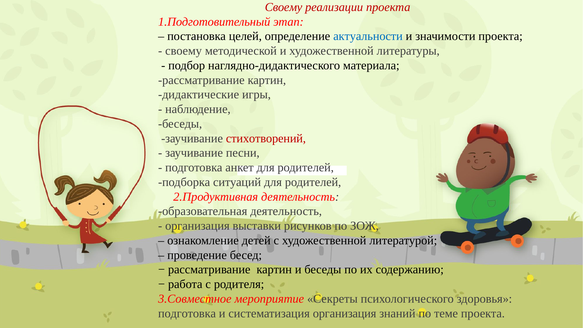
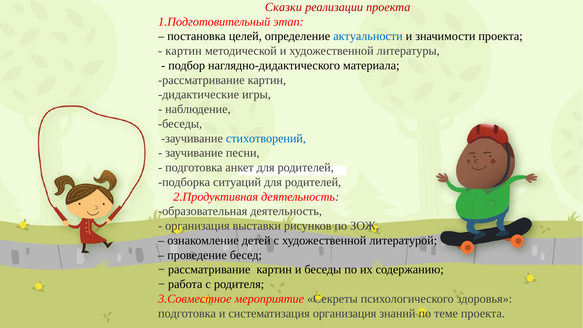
Своему at (284, 7): Своему -> Сказки
своему at (184, 51): своему -> картин
стихотворений colour: red -> blue
